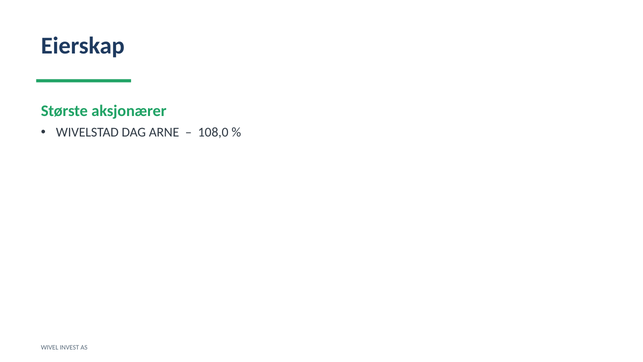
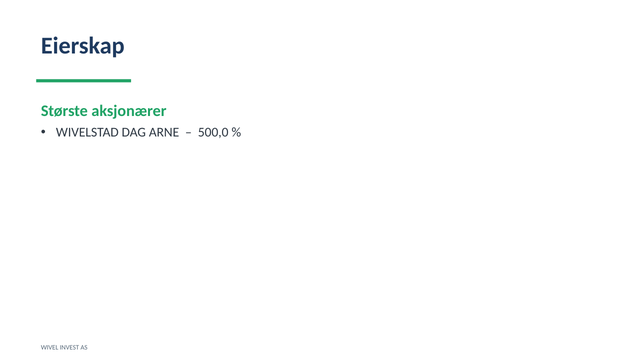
108,0: 108,0 -> 500,0
